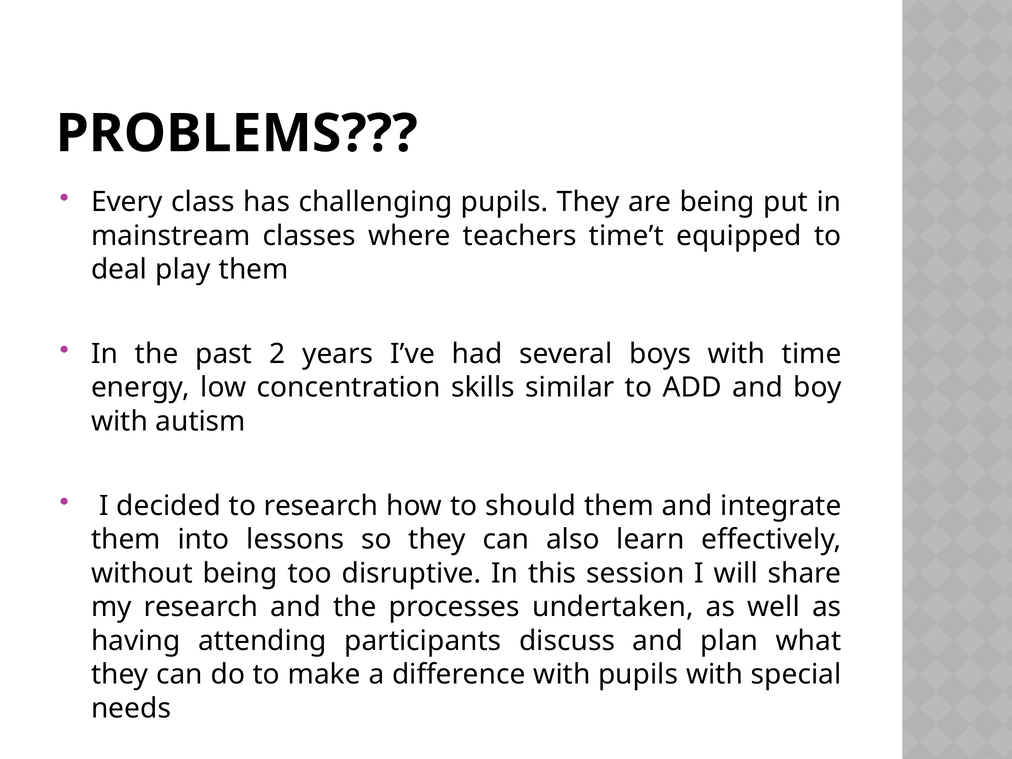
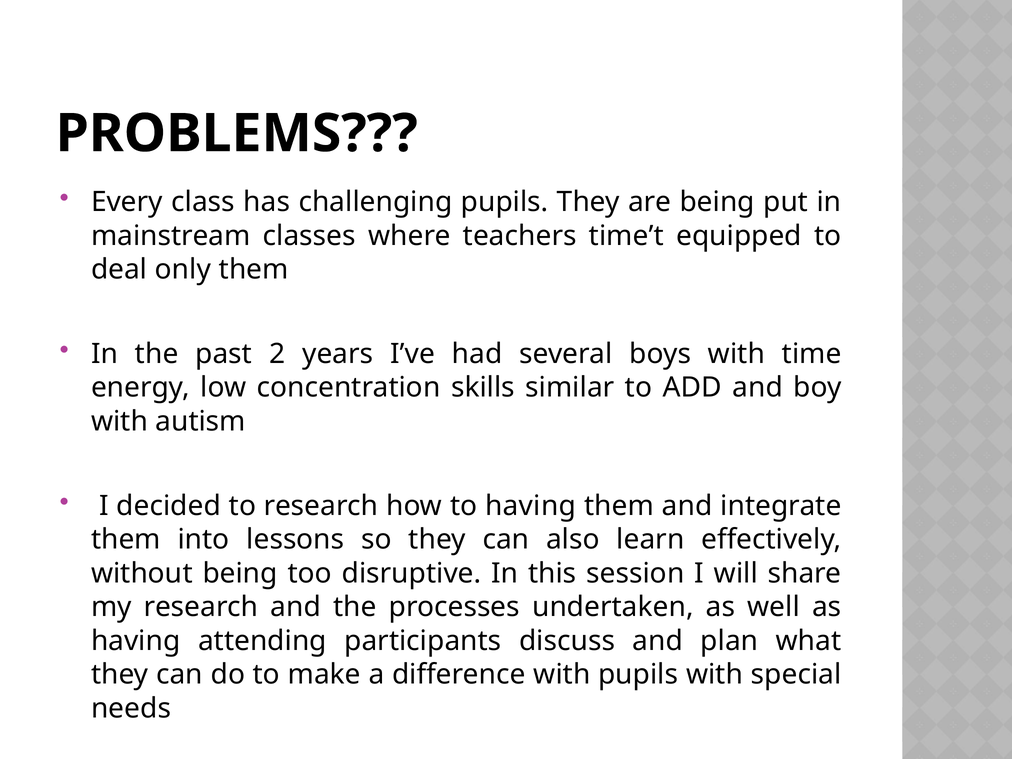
play: play -> only
to should: should -> having
